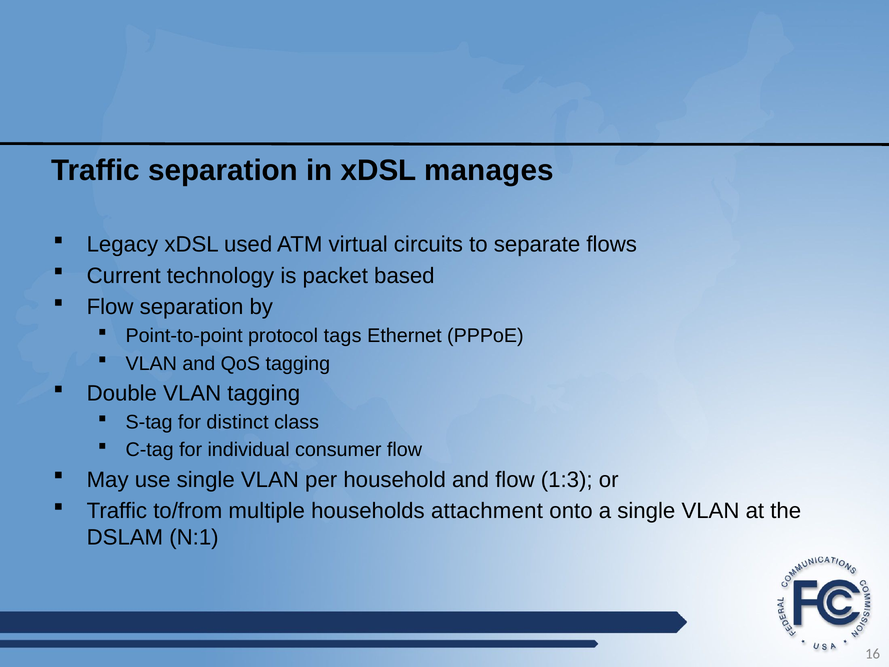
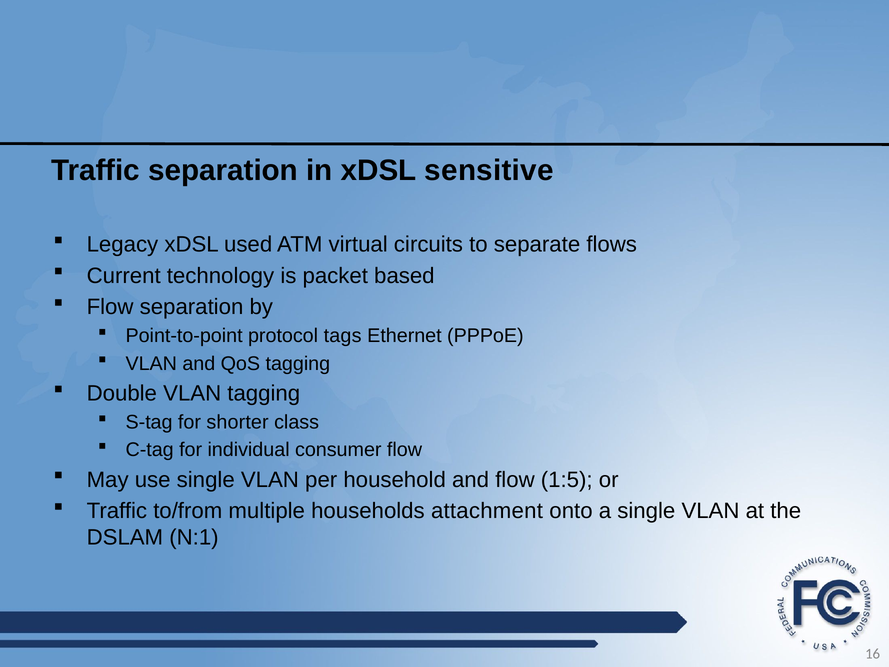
manages: manages -> sensitive
distinct: distinct -> shorter
1:3: 1:3 -> 1:5
